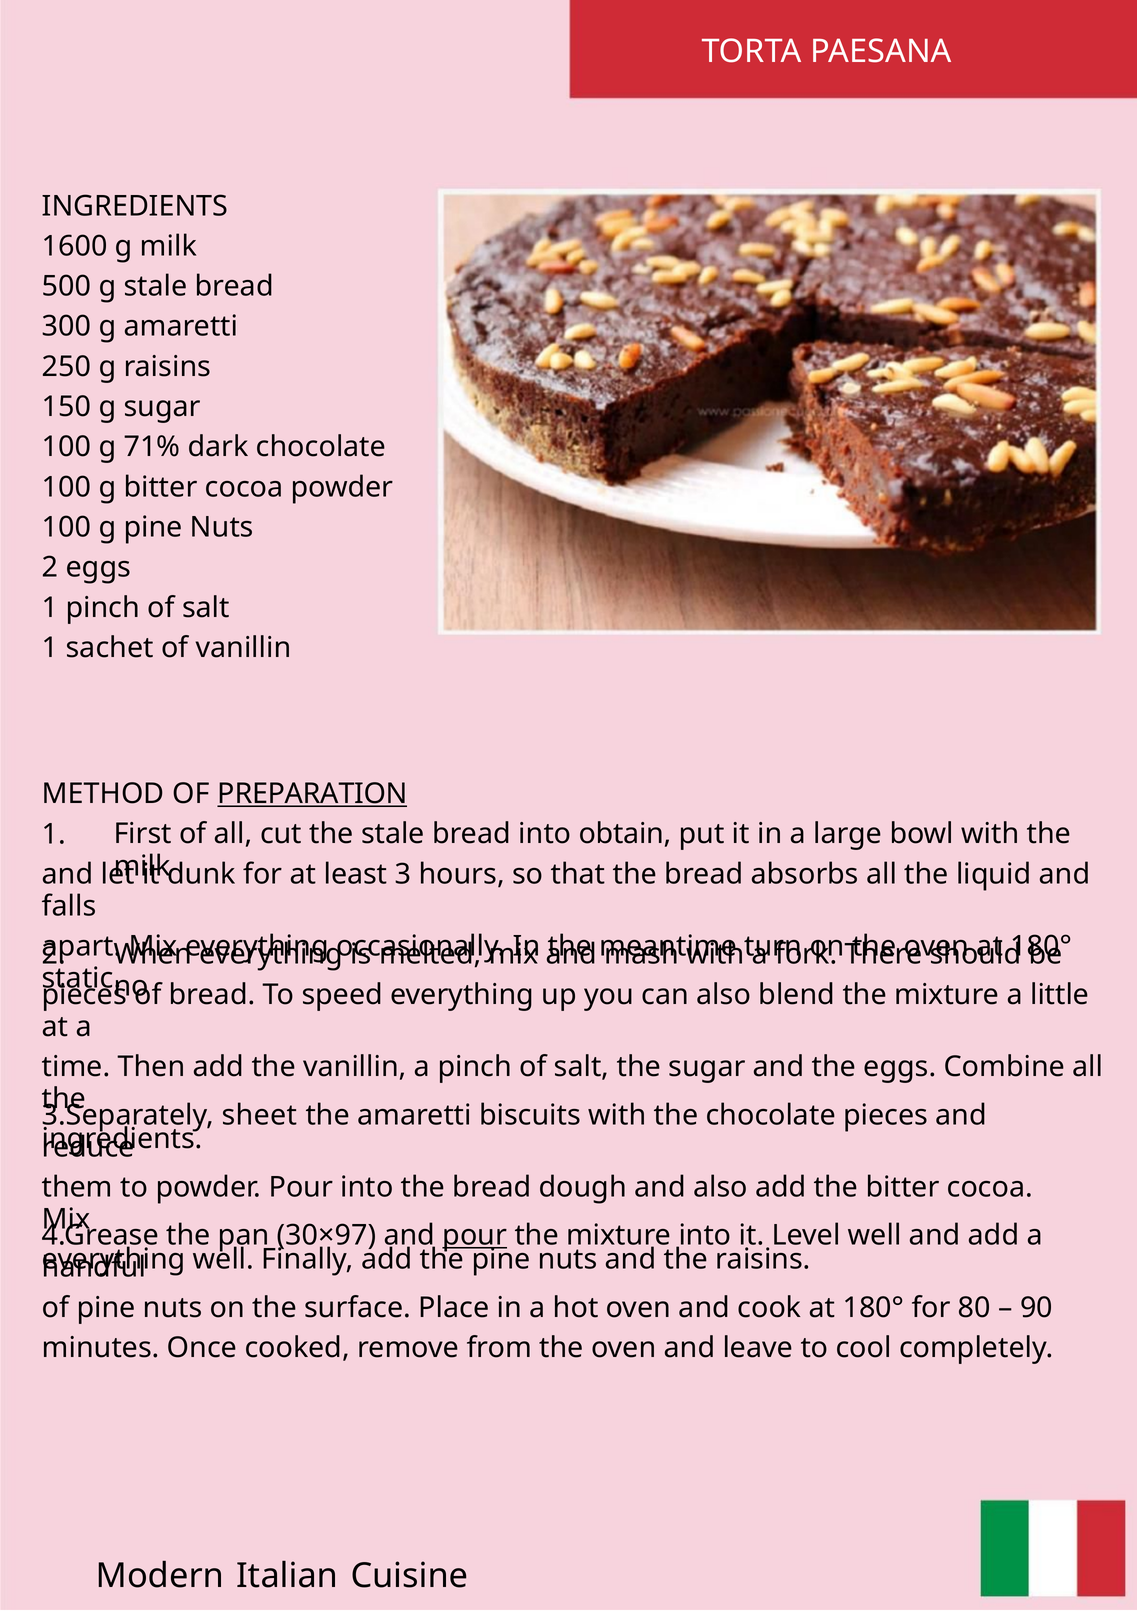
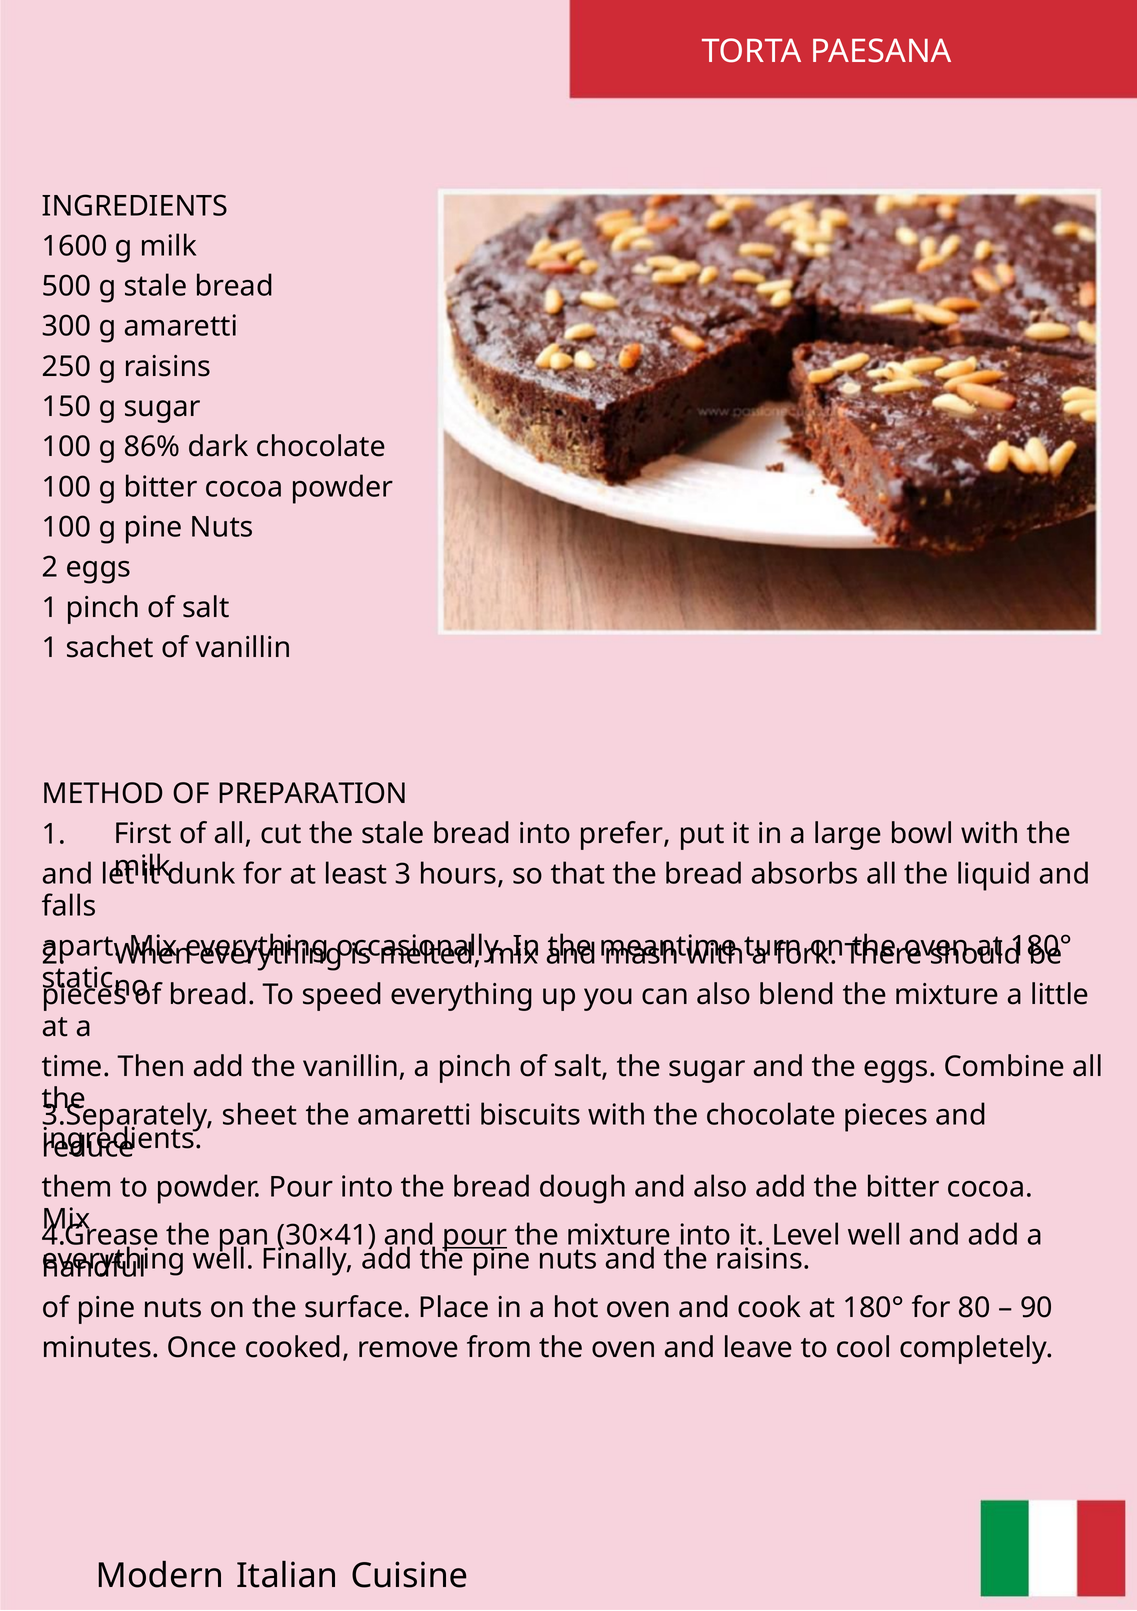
71%: 71% -> 86%
PREPARATION underline: present -> none
obtain: obtain -> prefer
30×97: 30×97 -> 30×41
